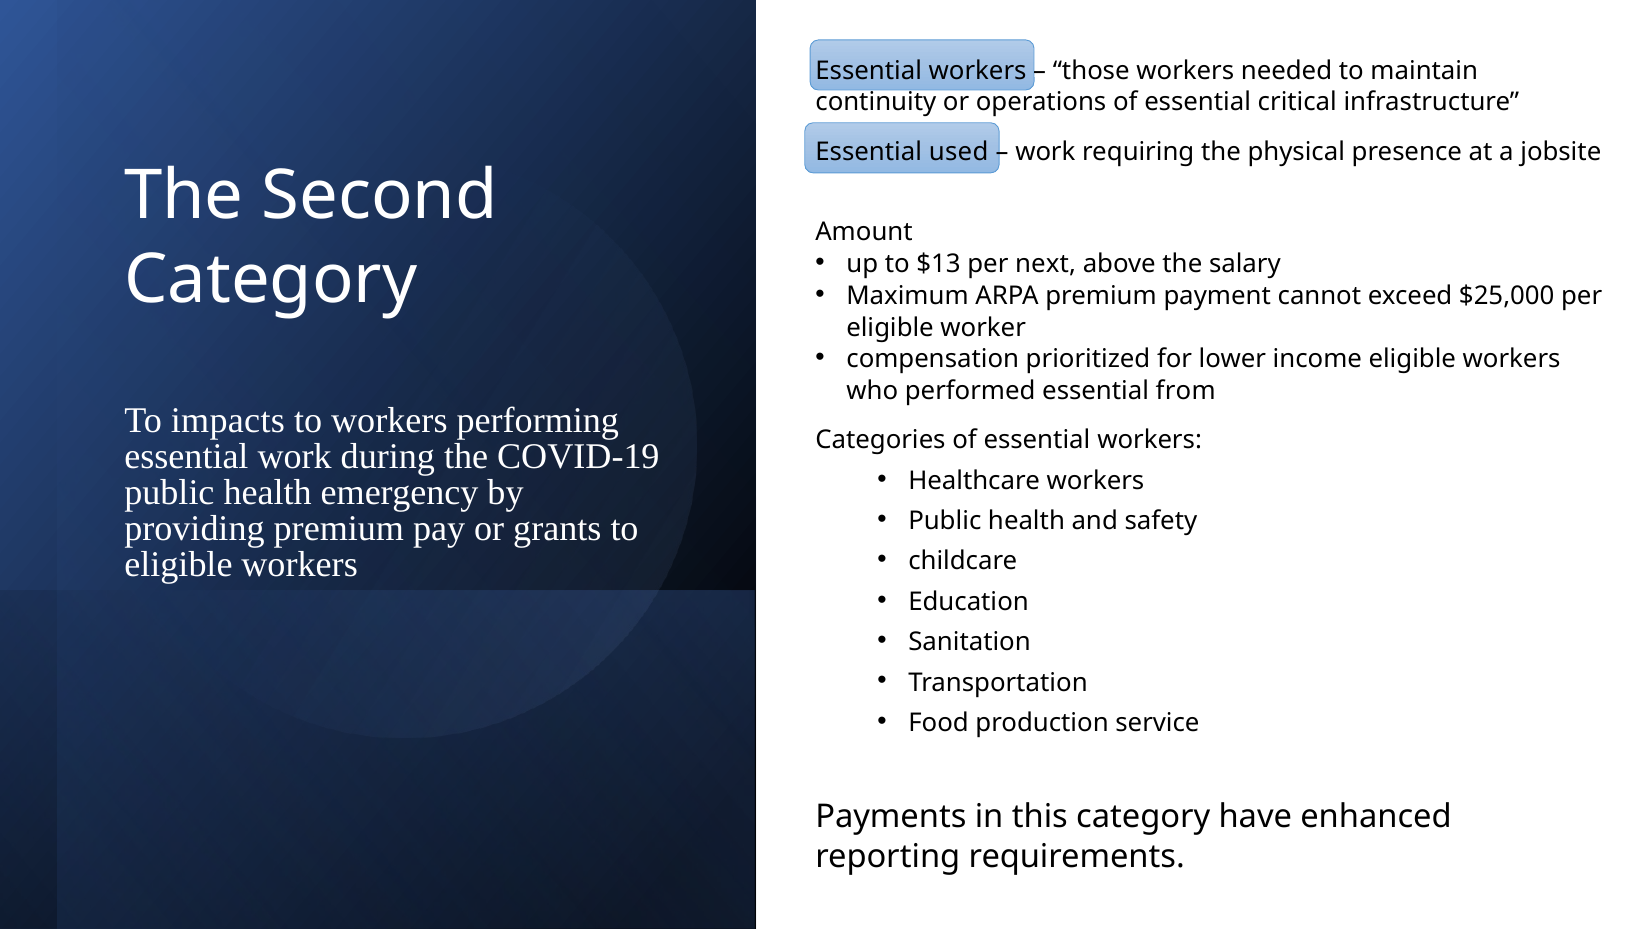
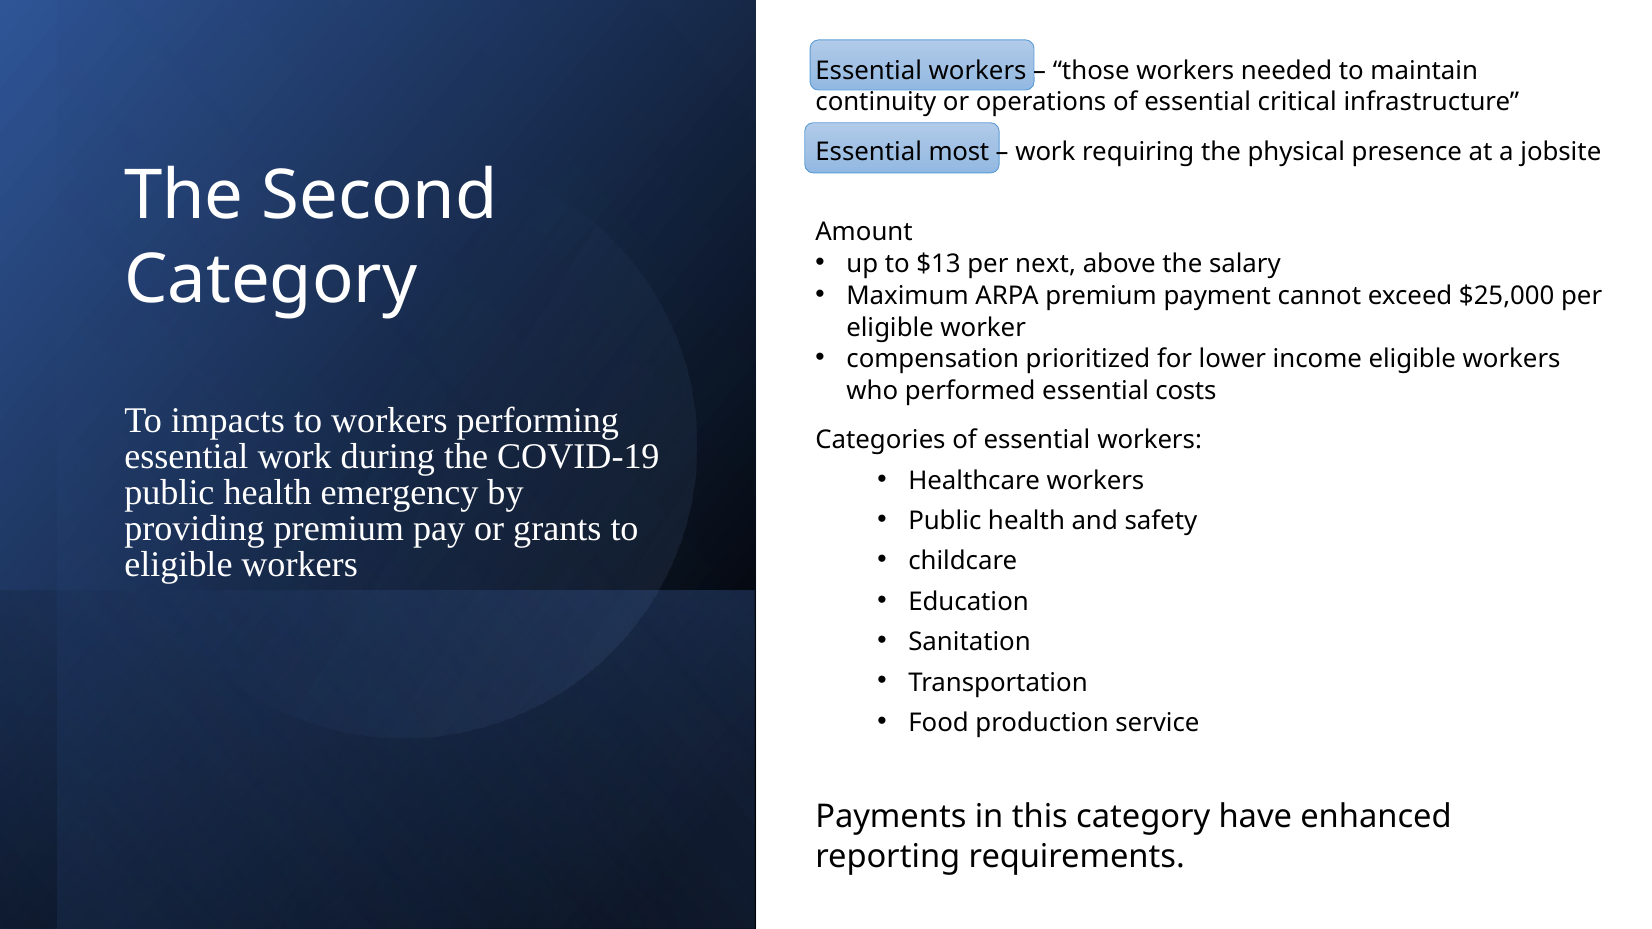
used: used -> most
from: from -> costs
